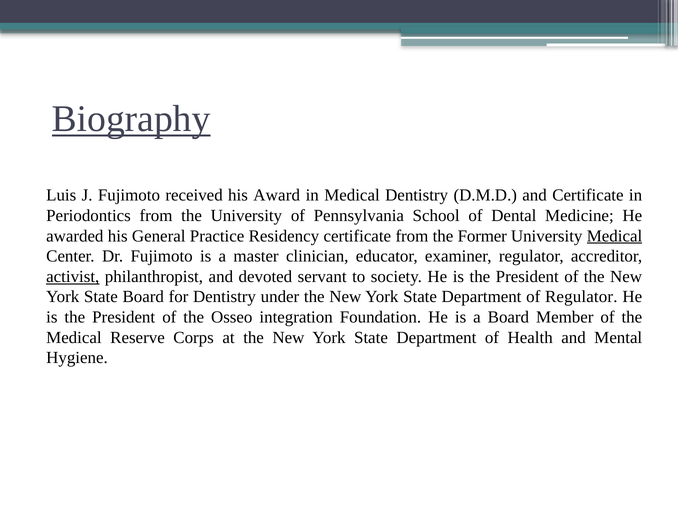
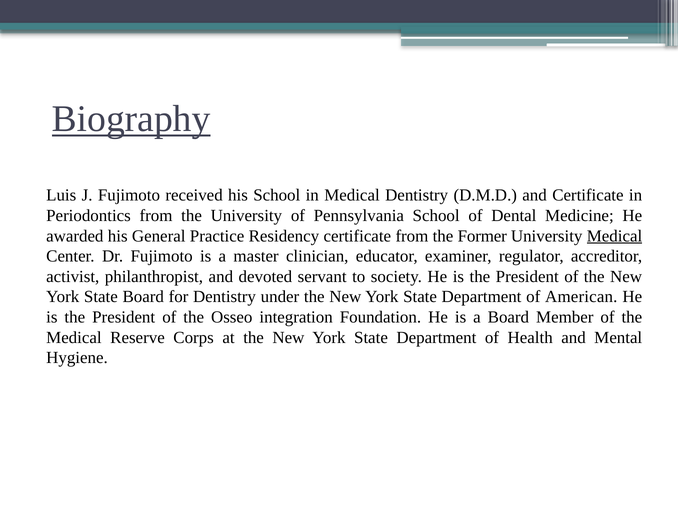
his Award: Award -> School
activist underline: present -> none
of Regulator: Regulator -> American
